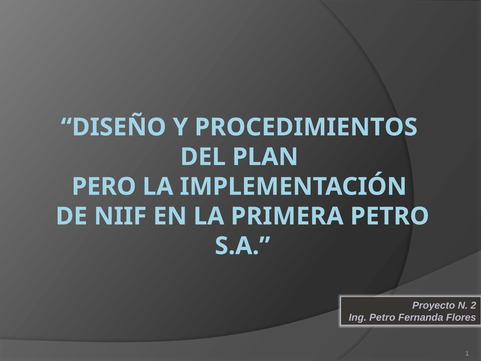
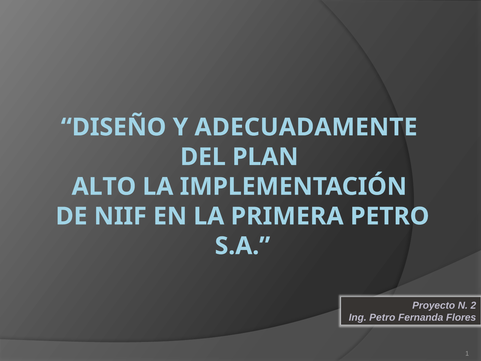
PROCEDIMIENTOS: PROCEDIMIENTOS -> ADECUADAMENTE
PERO: PERO -> ALTO
